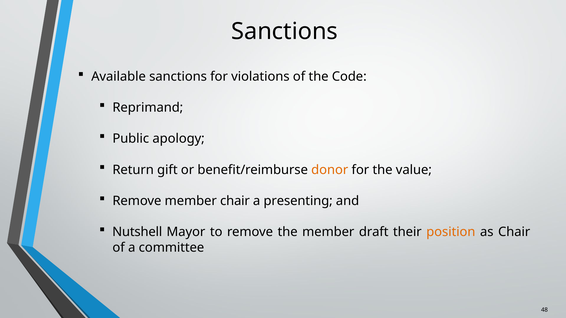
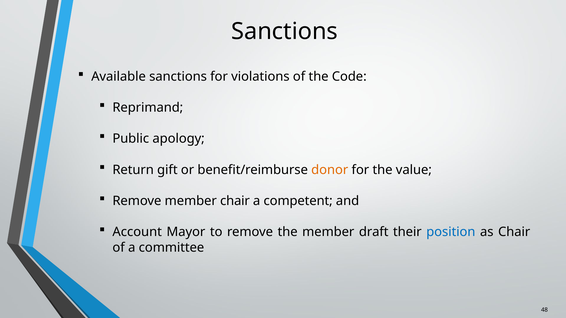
presenting: presenting -> competent
Nutshell: Nutshell -> Account
position colour: orange -> blue
